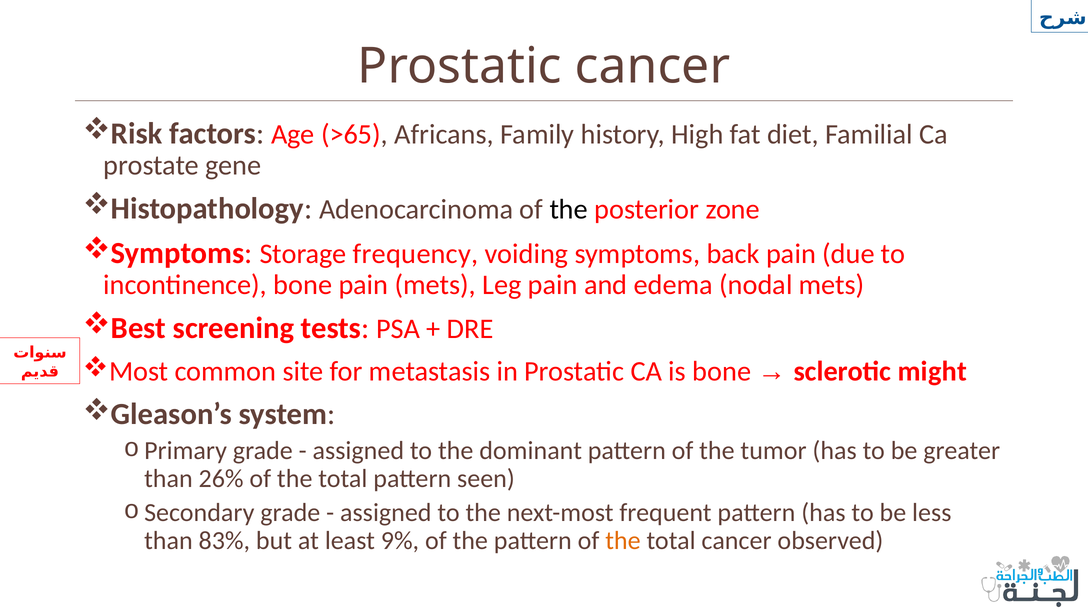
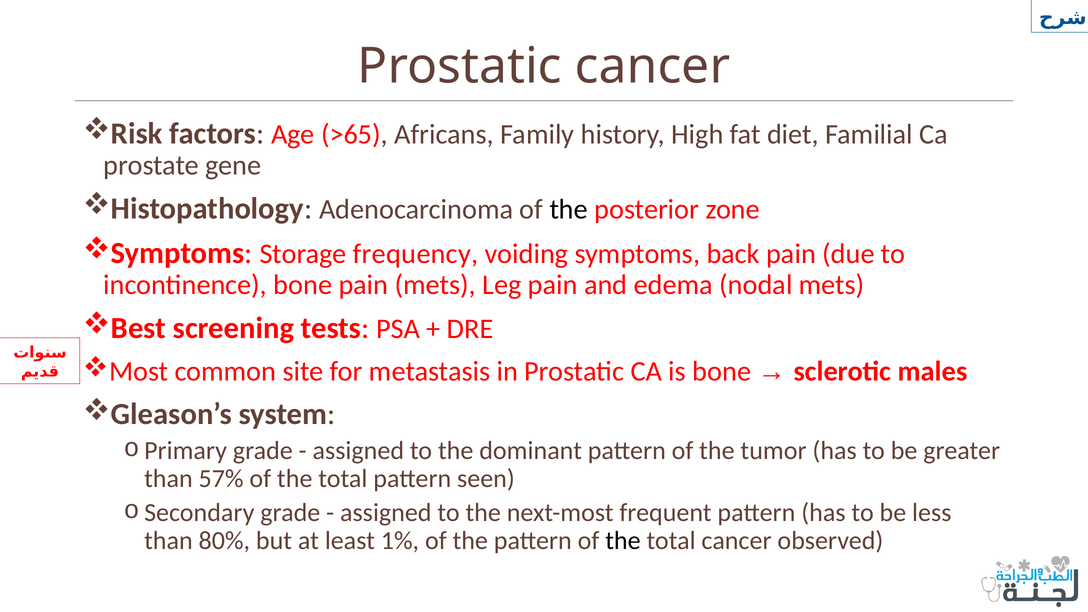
might: might -> males
26%: 26% -> 57%
83%: 83% -> 80%
9%: 9% -> 1%
the at (623, 541) colour: orange -> black
